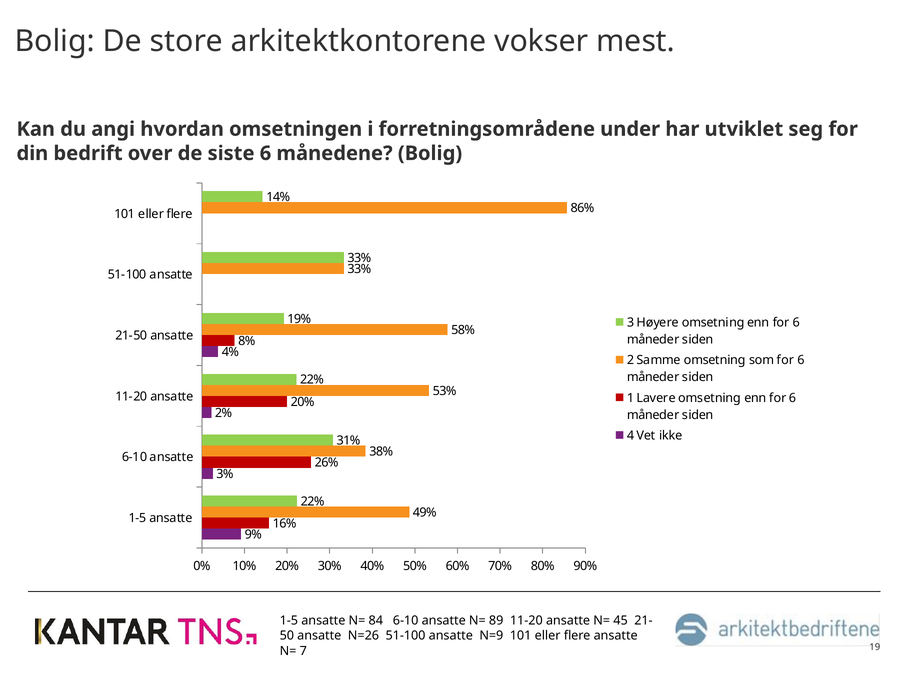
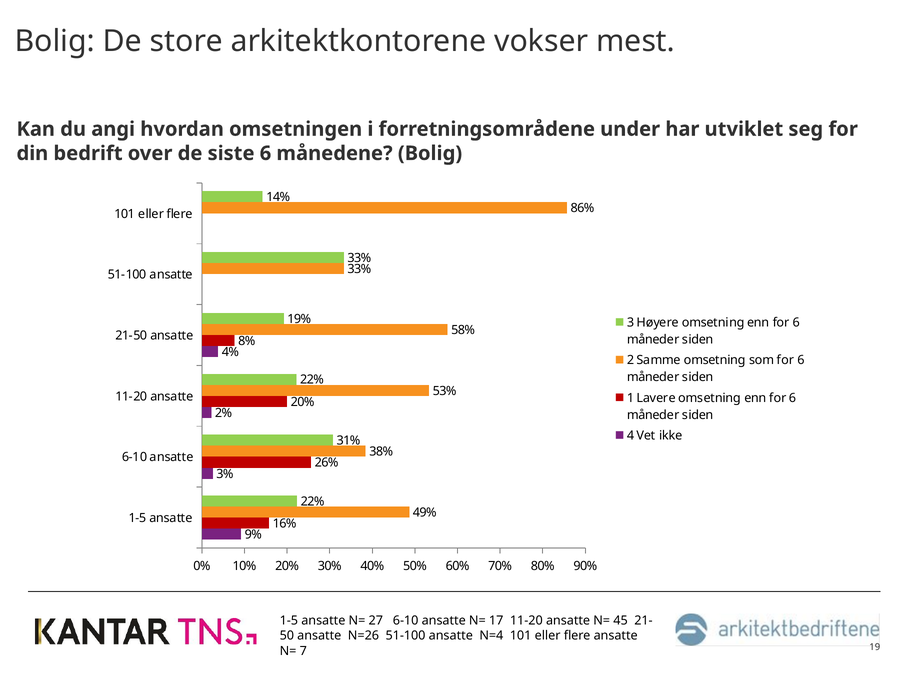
84: 84 -> 27
89: 89 -> 17
N=9: N=9 -> N=4
